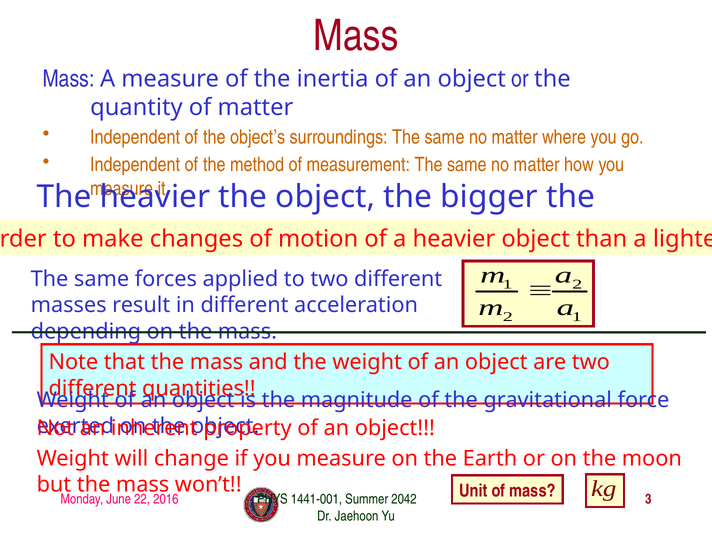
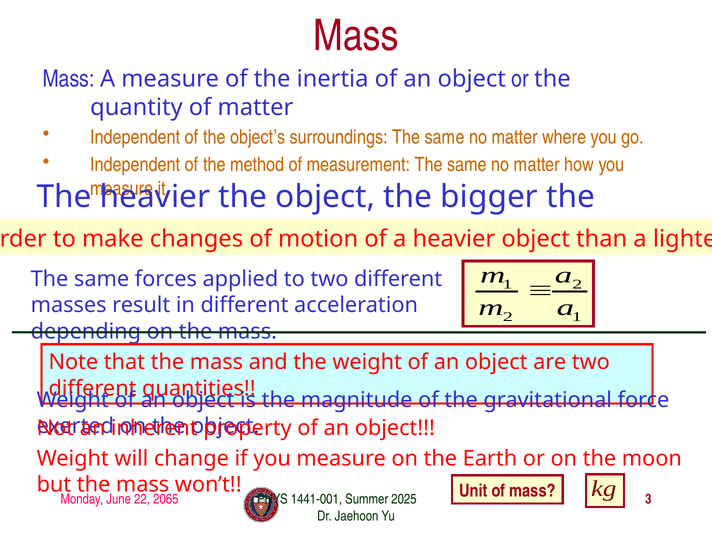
2016: 2016 -> 2065
2042: 2042 -> 2025
